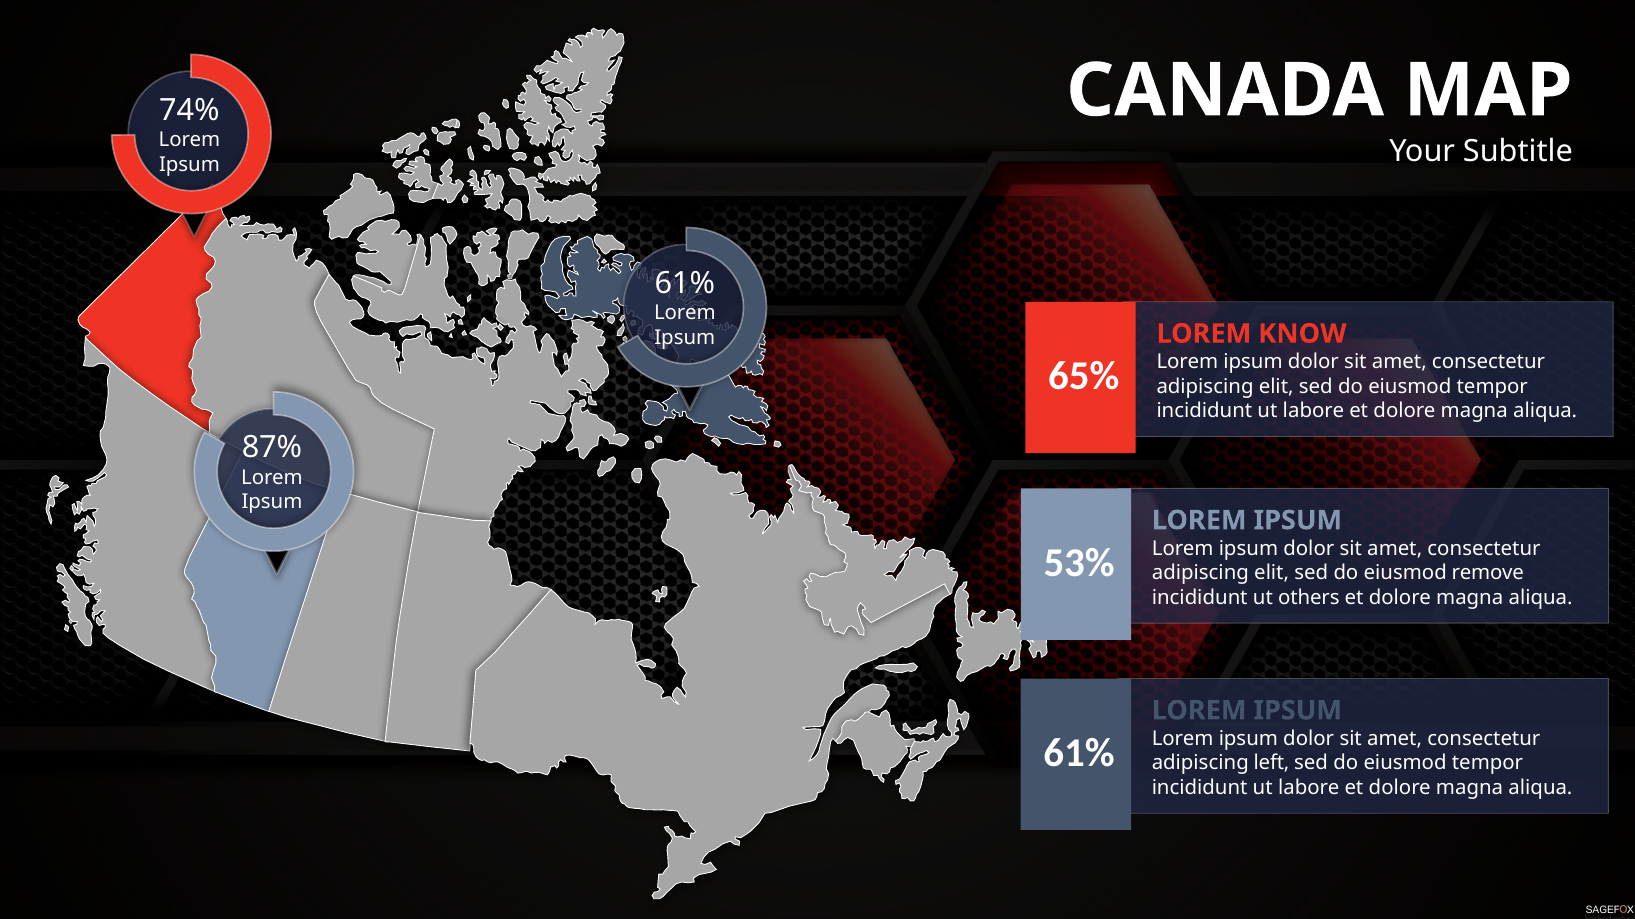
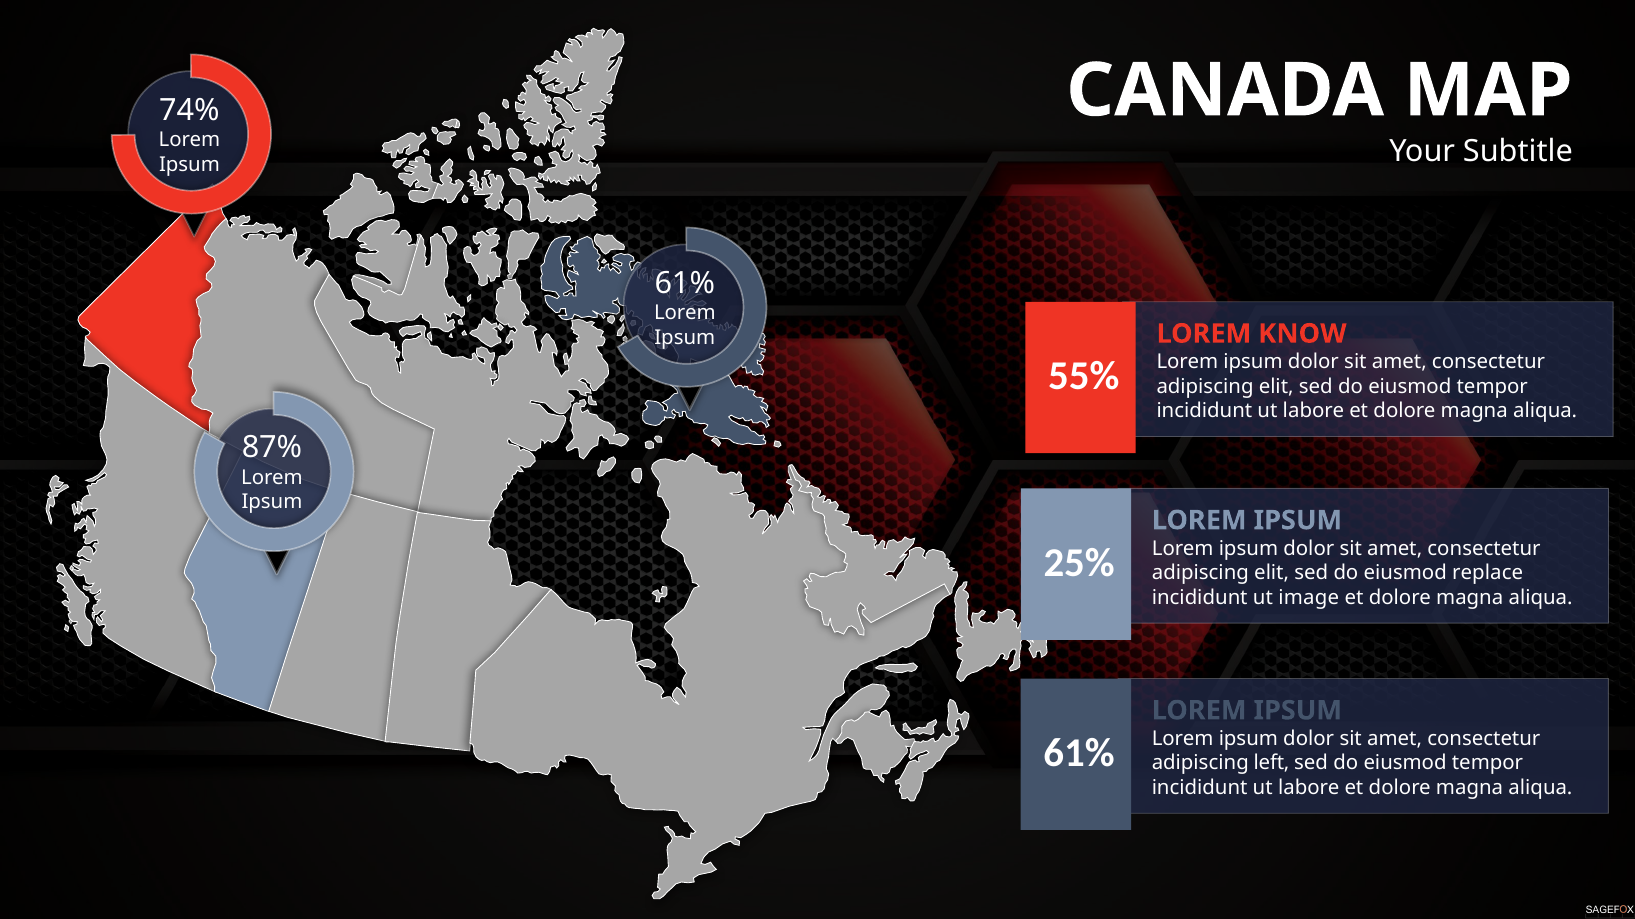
65%: 65% -> 55%
53%: 53% -> 25%
remove: remove -> replace
others: others -> image
